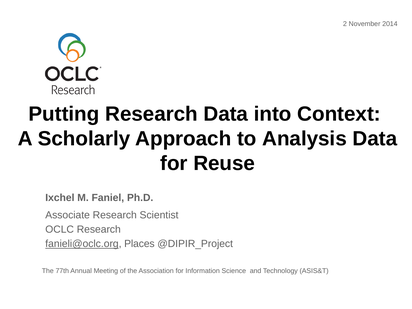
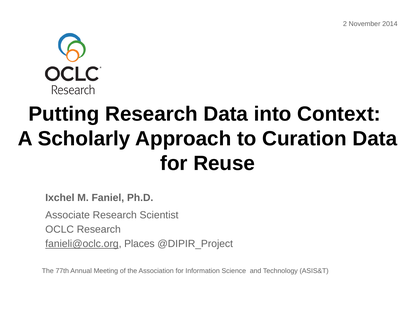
Analysis: Analysis -> Curation
